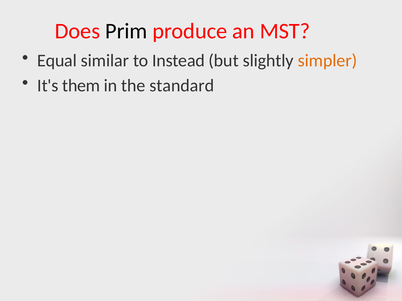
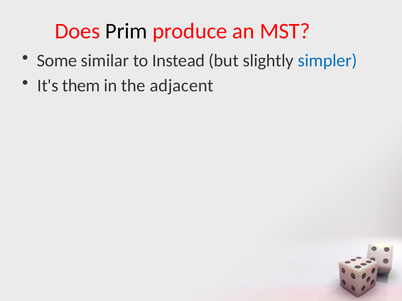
Equal: Equal -> Some
simpler colour: orange -> blue
standard: standard -> adjacent
